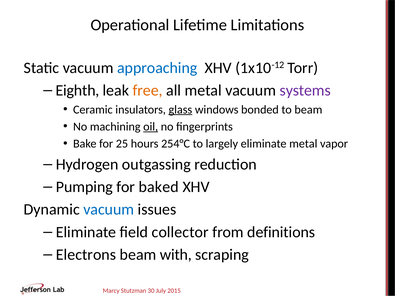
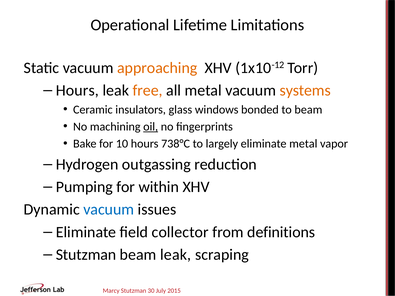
approaching colour: blue -> orange
Eighth at (77, 90): Eighth -> Hours
systems colour: purple -> orange
glass underline: present -> none
25: 25 -> 10
254°C: 254°C -> 738°C
baked: baked -> within
Electrons at (86, 255): Electrons -> Stutzman
beam with: with -> leak
